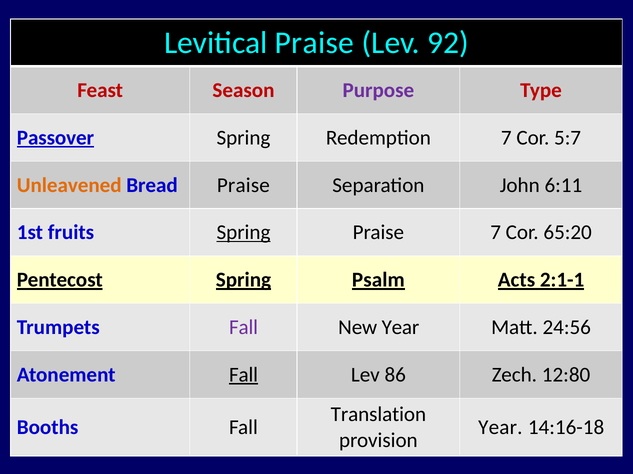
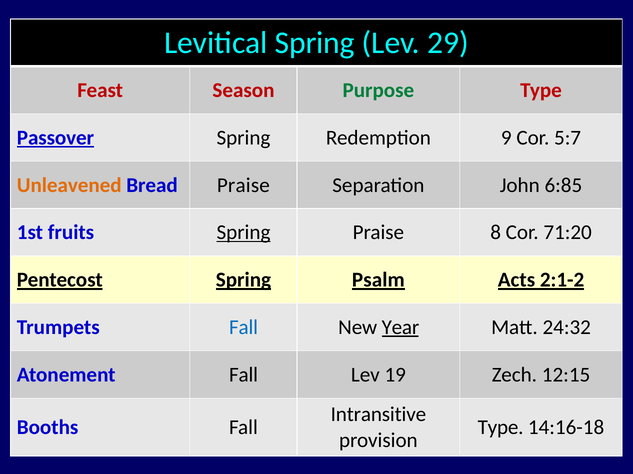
Levitical Praise: Praise -> Spring
92: 92 -> 29
Purpose colour: purple -> green
Redemption 7: 7 -> 9
6:11: 6:11 -> 6:85
Praise 7: 7 -> 8
65:20: 65:20 -> 71:20
2:1-1: 2:1-1 -> 2:1-2
Fall at (244, 328) colour: purple -> blue
Year at (400, 328) underline: none -> present
24:56: 24:56 -> 24:32
Fall at (244, 375) underline: present -> none
86: 86 -> 19
12:80: 12:80 -> 12:15
Translation: Translation -> Intransitive
Year at (500, 428): Year -> Type
